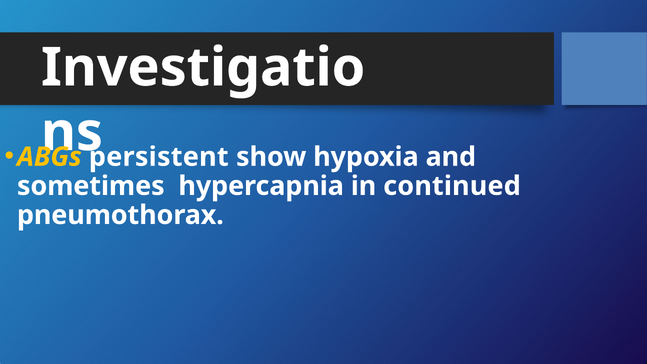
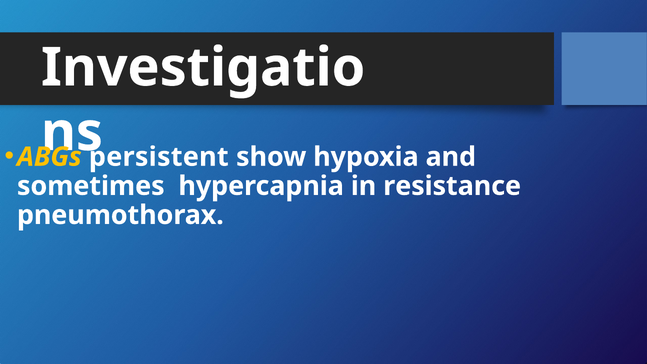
continued: continued -> resistance
